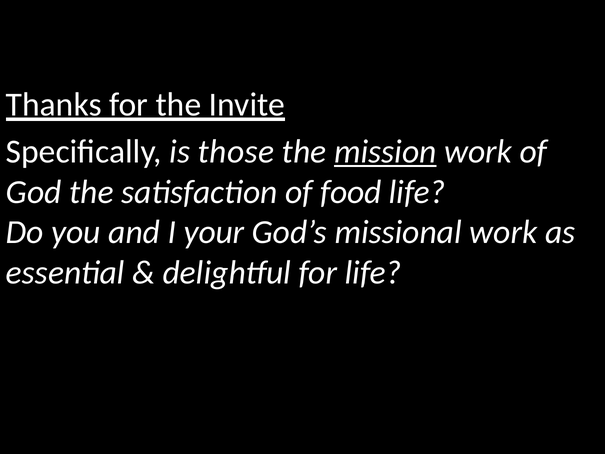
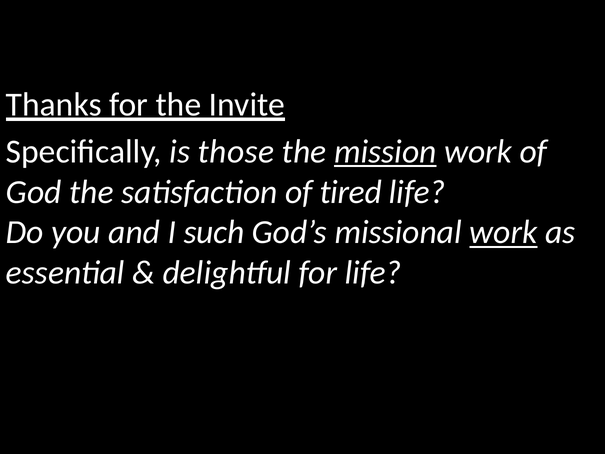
food: food -> tired
your: your -> such
work at (503, 232) underline: none -> present
